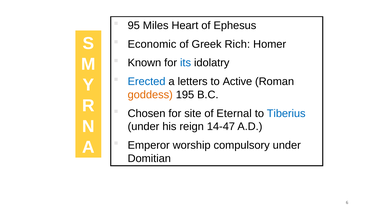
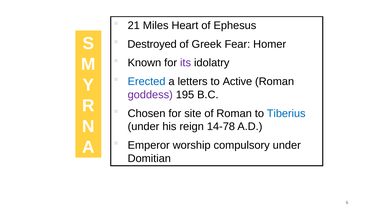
95: 95 -> 21
Economic: Economic -> Destroyed
Rich: Rich -> Fear
its colour: blue -> purple
goddess colour: orange -> purple
of Eternal: Eternal -> Roman
14-47: 14-47 -> 14-78
